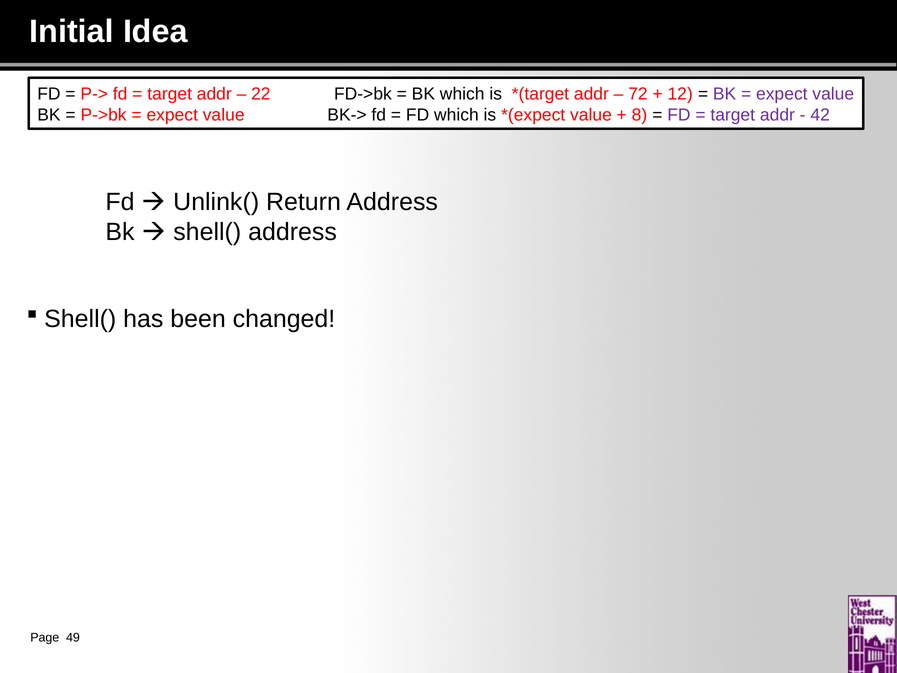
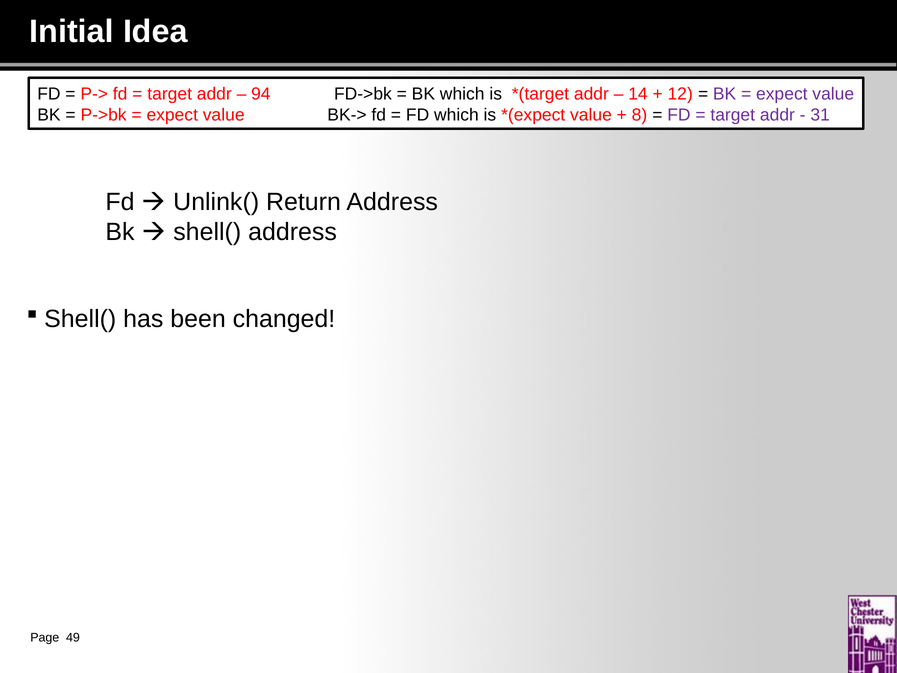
22: 22 -> 94
72: 72 -> 14
42: 42 -> 31
